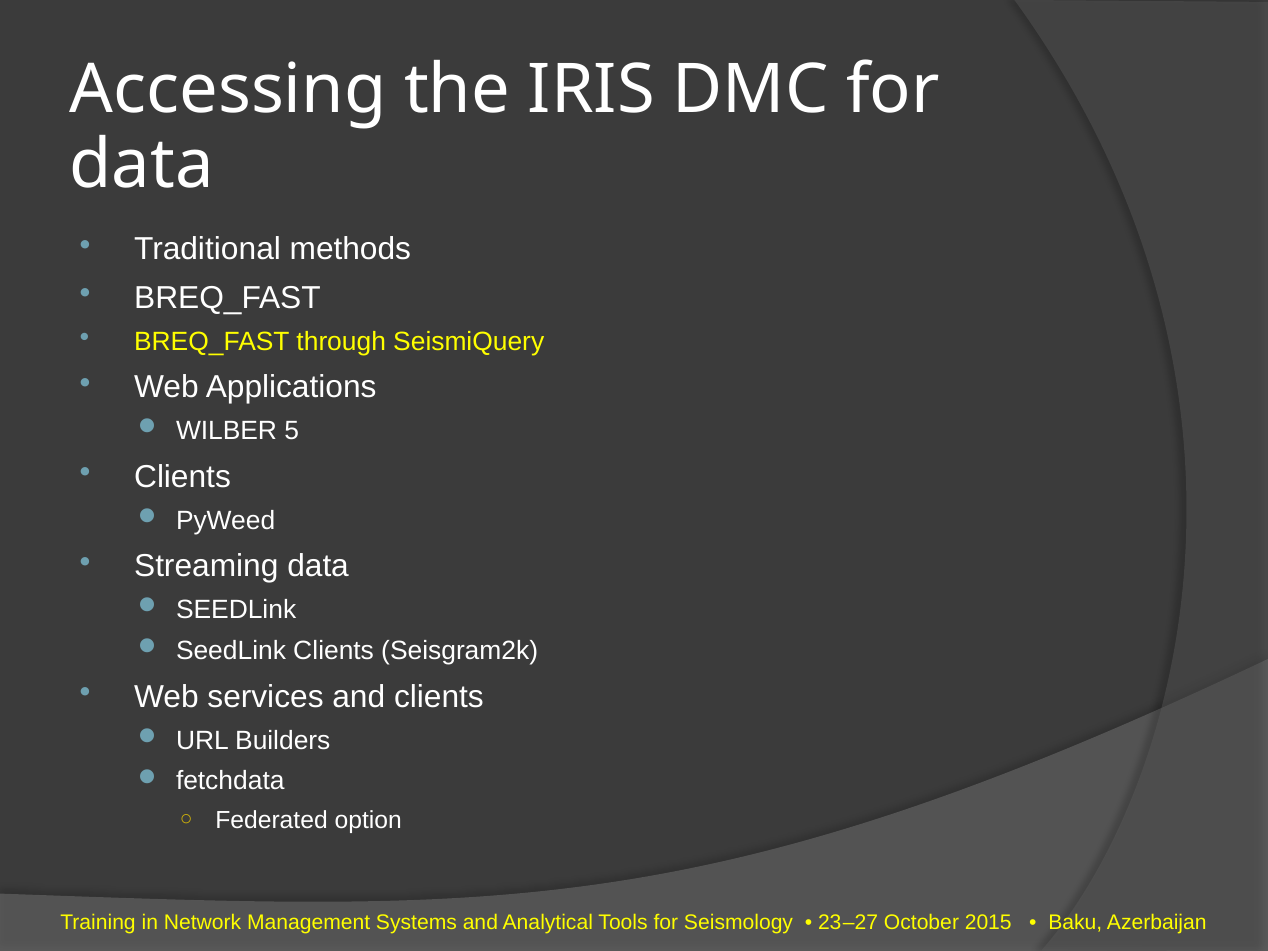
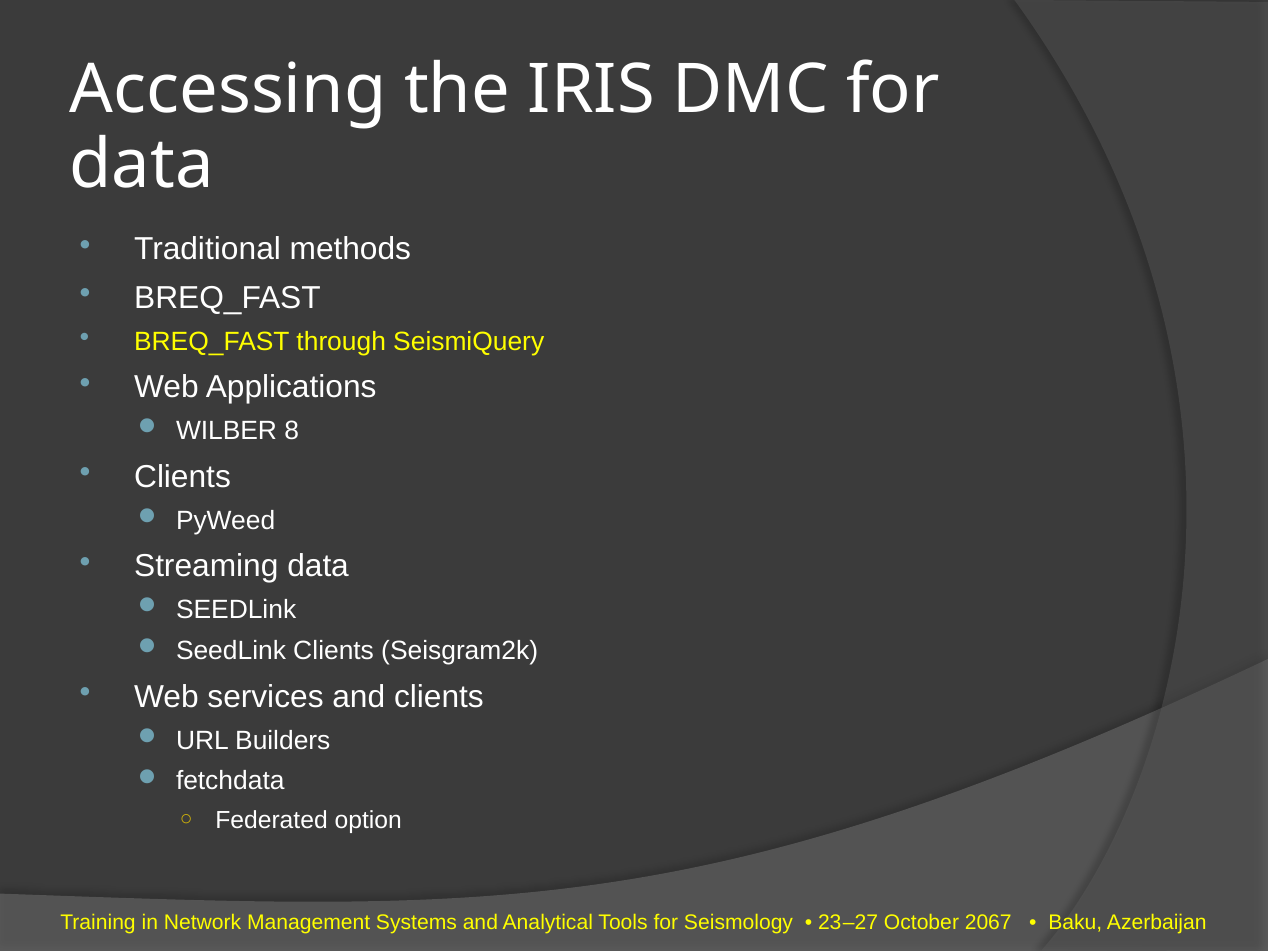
5: 5 -> 8
2015: 2015 -> 2067
